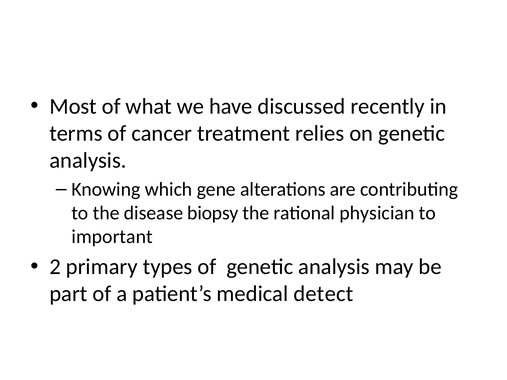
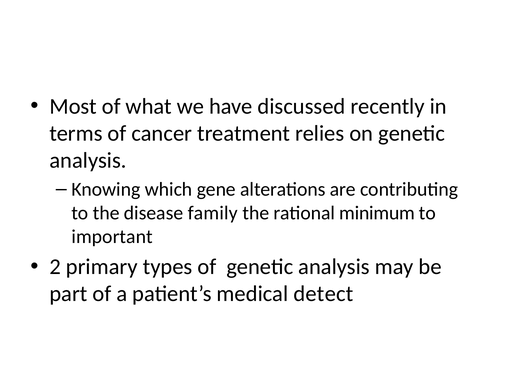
biopsy: biopsy -> family
physician: physician -> minimum
